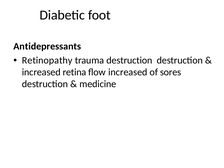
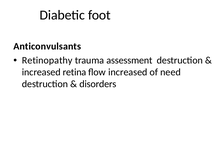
Antidepressants: Antidepressants -> Anticonvulsants
destruction at (129, 60): destruction -> assessment
sores: sores -> need
medicine: medicine -> disorders
